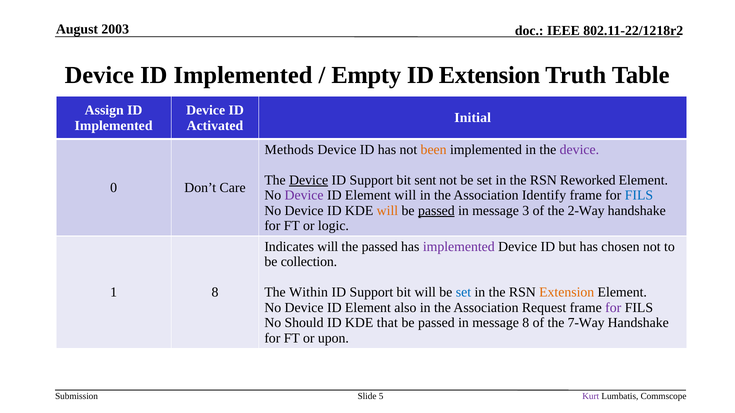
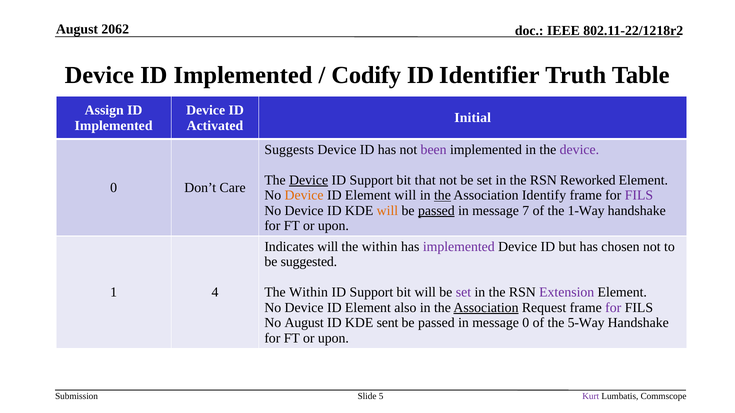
2003: 2003 -> 2062
Empty: Empty -> Codify
ID Extension: Extension -> Identifier
Methods: Methods -> Suggests
been colour: orange -> purple
sent: sent -> that
Device at (304, 196) colour: purple -> orange
the at (442, 196) underline: none -> present
FILS at (639, 196) colour: blue -> purple
3: 3 -> 7
2-Way: 2-Way -> 1-Way
logic at (333, 226): logic -> upon
passed at (380, 247): passed -> within
collection: collection -> suggested
1 8: 8 -> 4
set at (463, 293) colour: blue -> purple
Extension at (567, 293) colour: orange -> purple
Association at (486, 308) underline: none -> present
No Should: Should -> August
that: that -> sent
message 8: 8 -> 0
7-Way: 7-Way -> 5-Way
